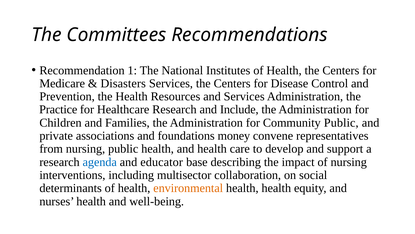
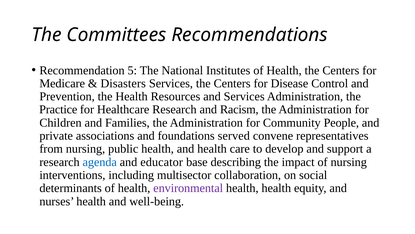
1: 1 -> 5
Include: Include -> Racism
Community Public: Public -> People
money: money -> served
environmental colour: orange -> purple
